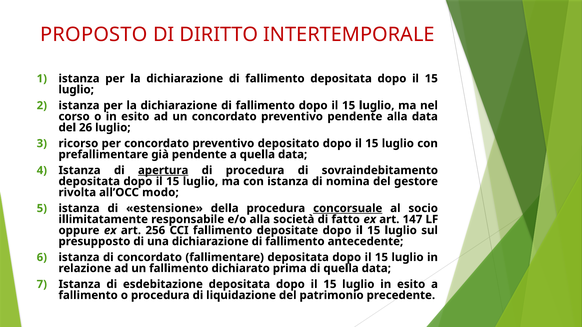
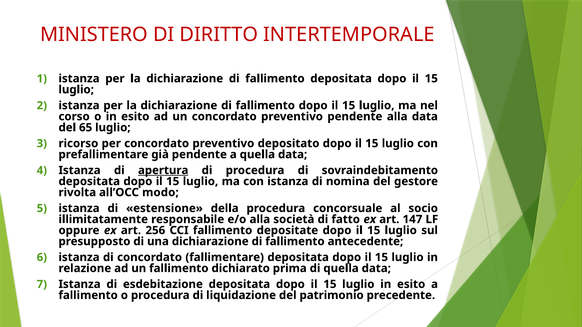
PROPOSTO: PROPOSTO -> MINISTERO
26: 26 -> 65
concorsuale underline: present -> none
